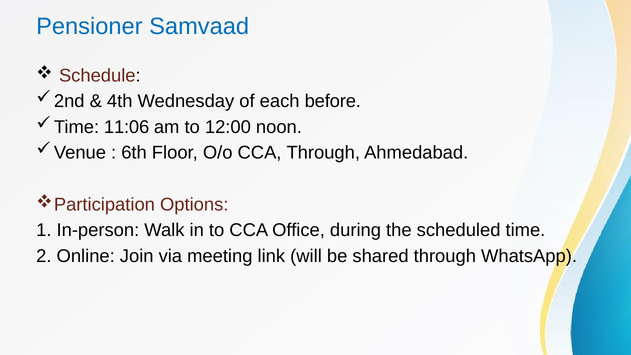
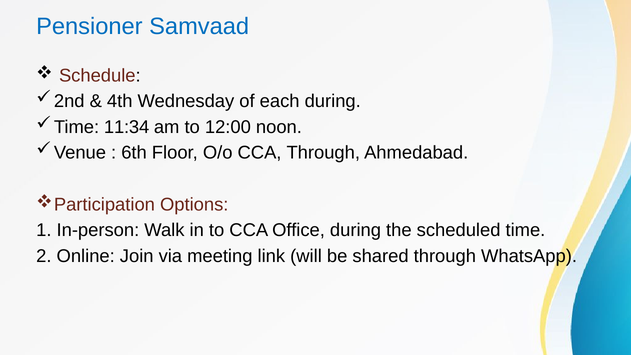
each before: before -> during
11:06: 11:06 -> 11:34
